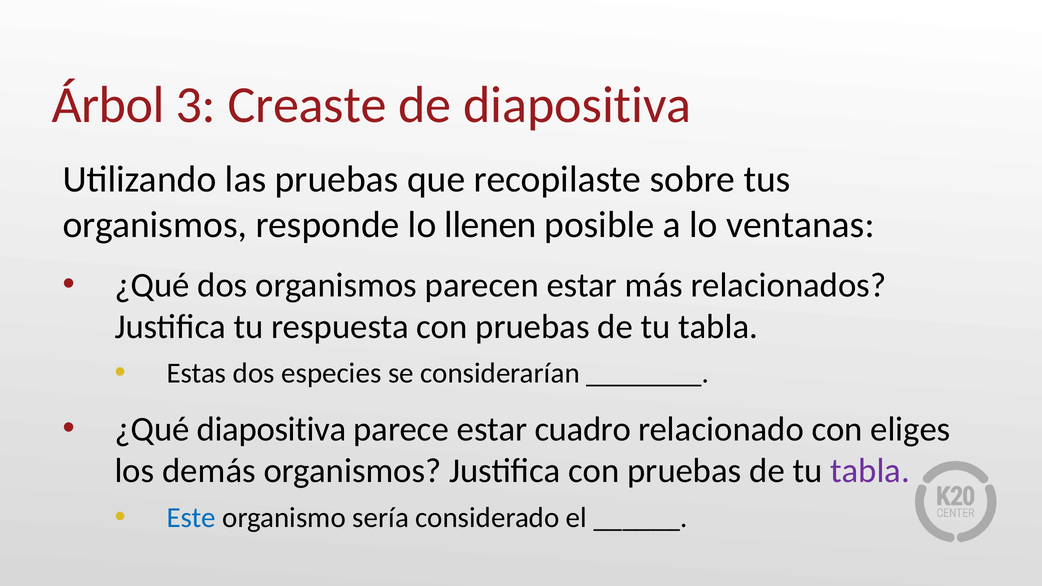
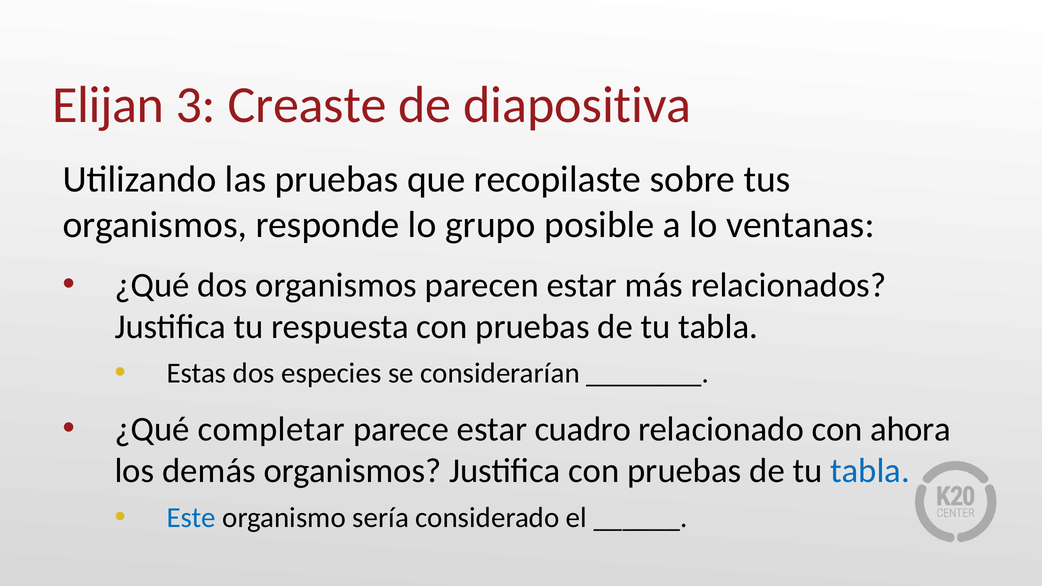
Árbol: Árbol -> Elijan
llenen: llenen -> grupo
¿Qué diapositiva: diapositiva -> completar
eliges: eliges -> ahora
tabla at (870, 471) colour: purple -> blue
